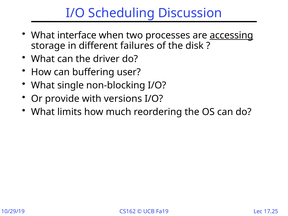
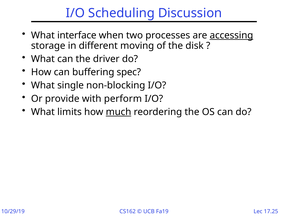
failures: failures -> moving
user: user -> spec
versions: versions -> perform
much underline: none -> present
